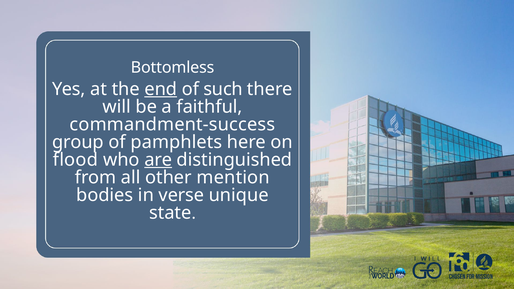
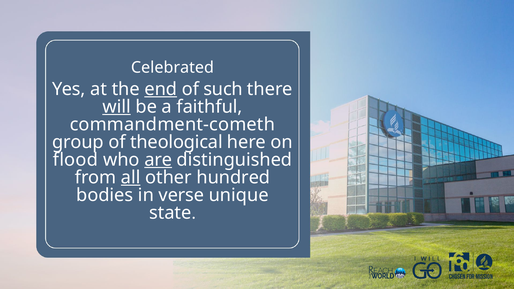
Bottomless: Bottomless -> Celebrated
will underline: none -> present
commandment-success: commandment-success -> commandment-cometh
pamphlets: pamphlets -> theological
all underline: none -> present
mention: mention -> hundred
